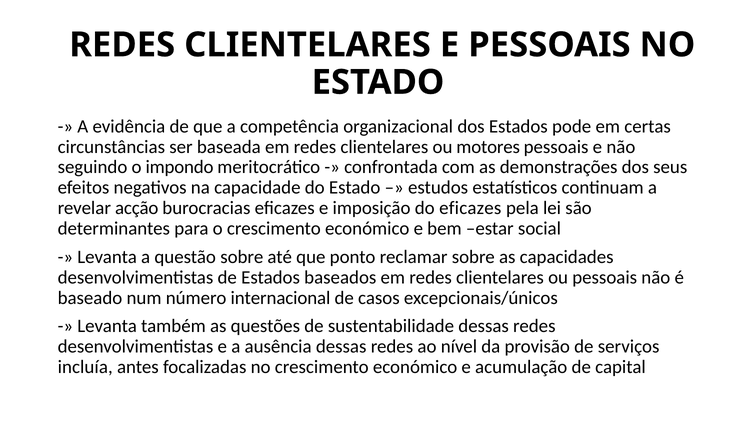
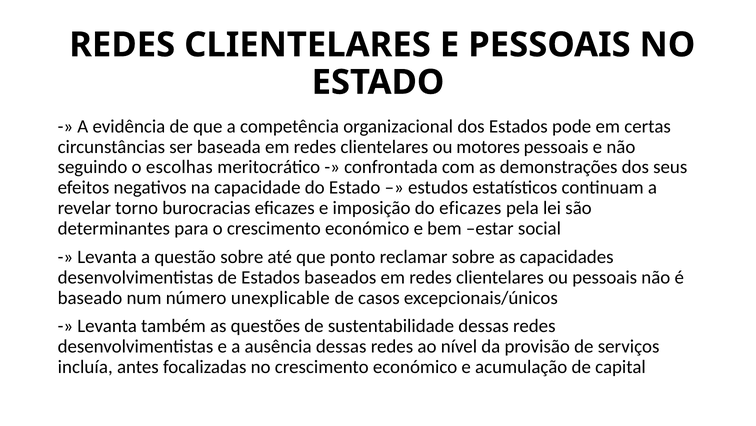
impondo: impondo -> escolhas
acção: acção -> torno
internacional: internacional -> unexplicable
